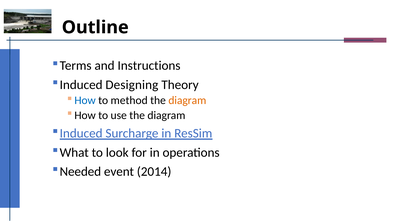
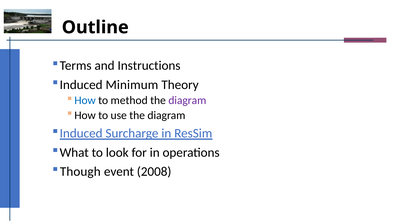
Designing: Designing -> Minimum
diagram at (187, 100) colour: orange -> purple
Needed: Needed -> Though
2014: 2014 -> 2008
